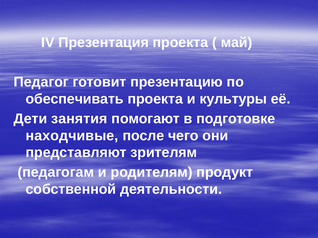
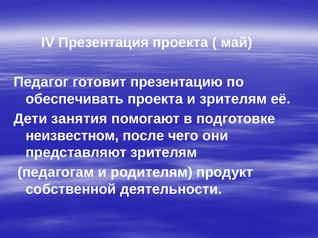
и культуры: культуры -> зрителям
находчивые: находчивые -> неизвестном
